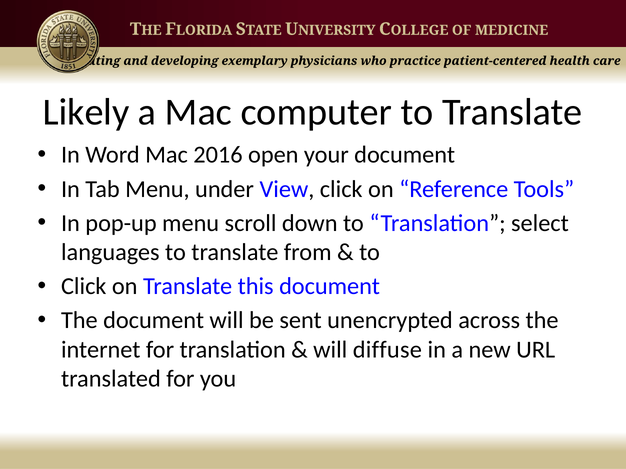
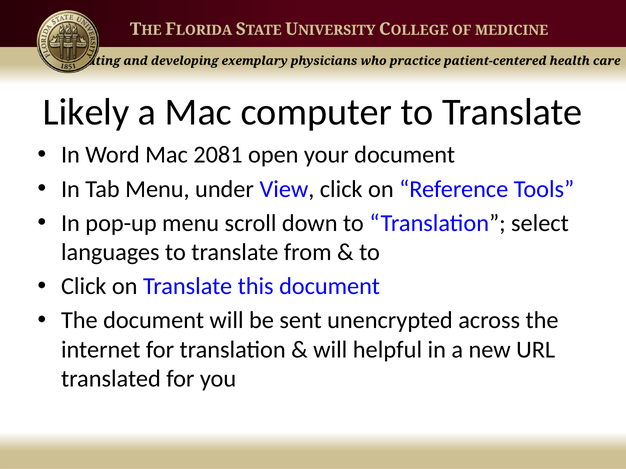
2016: 2016 -> 2081
diffuse: diffuse -> helpful
